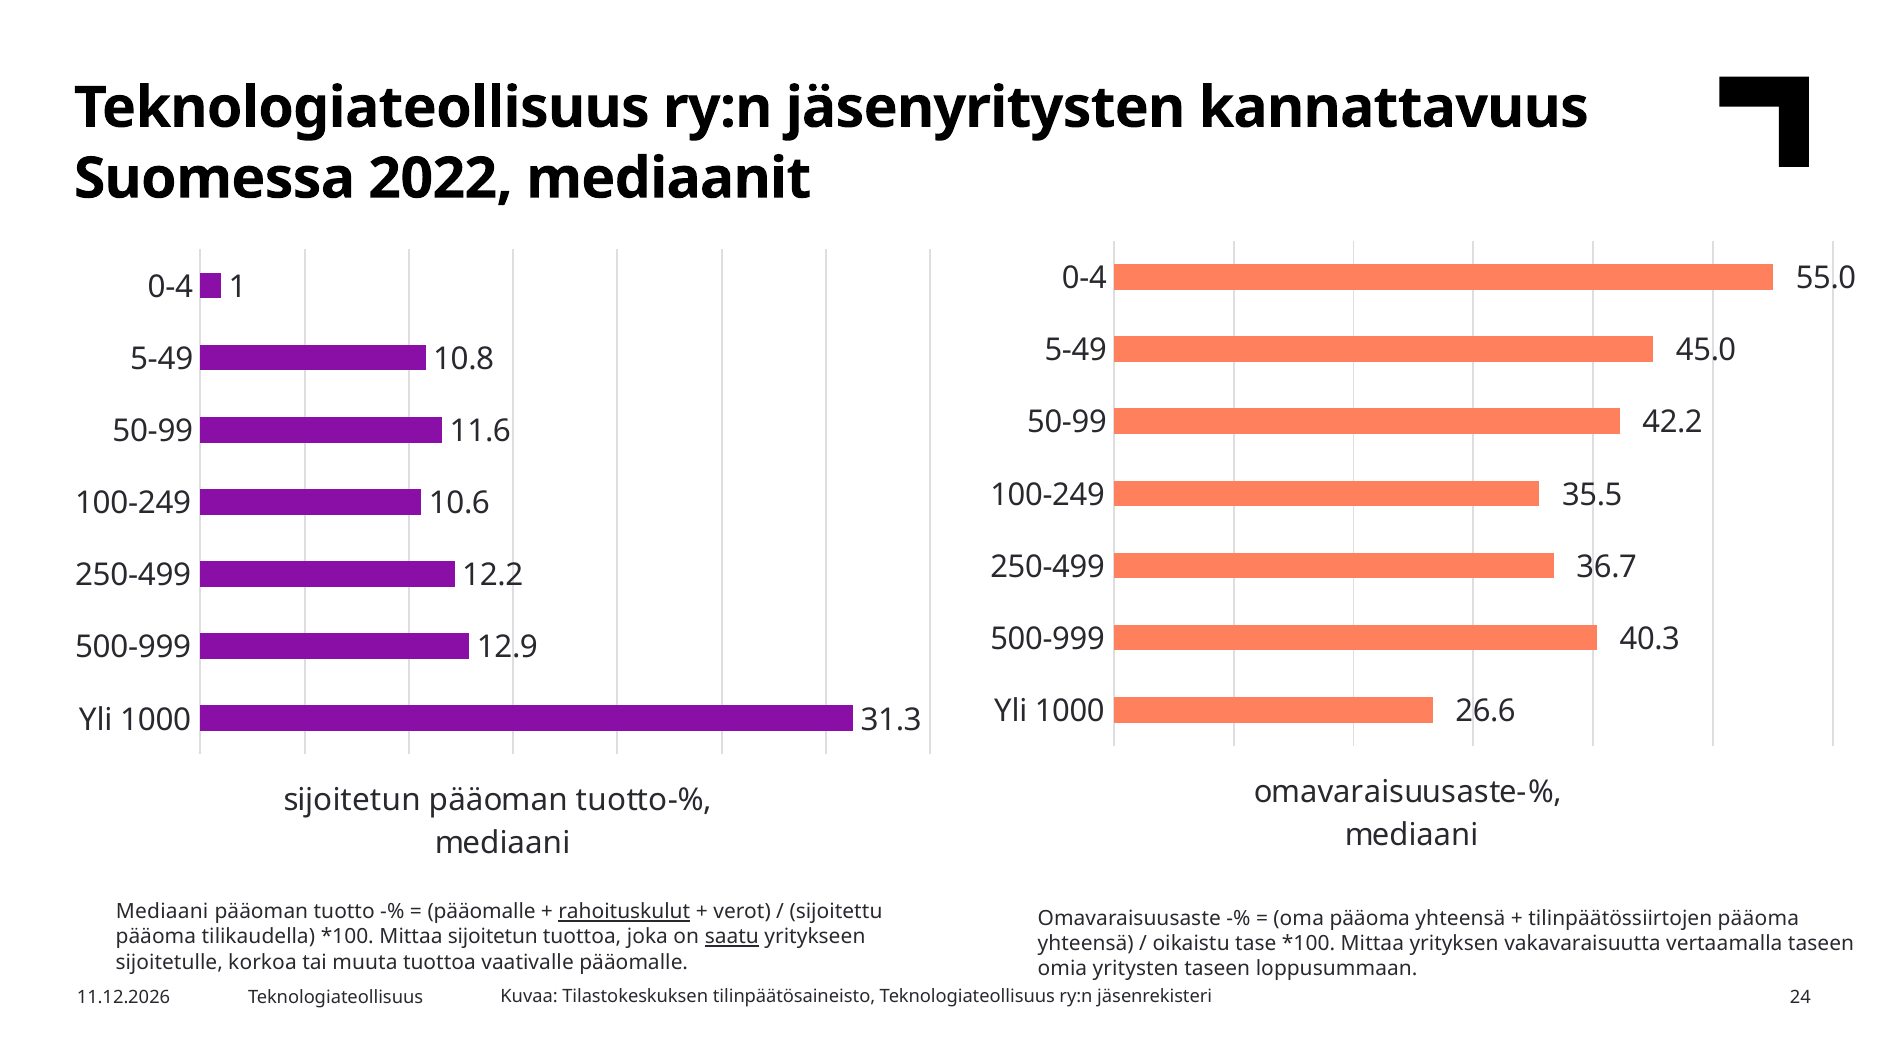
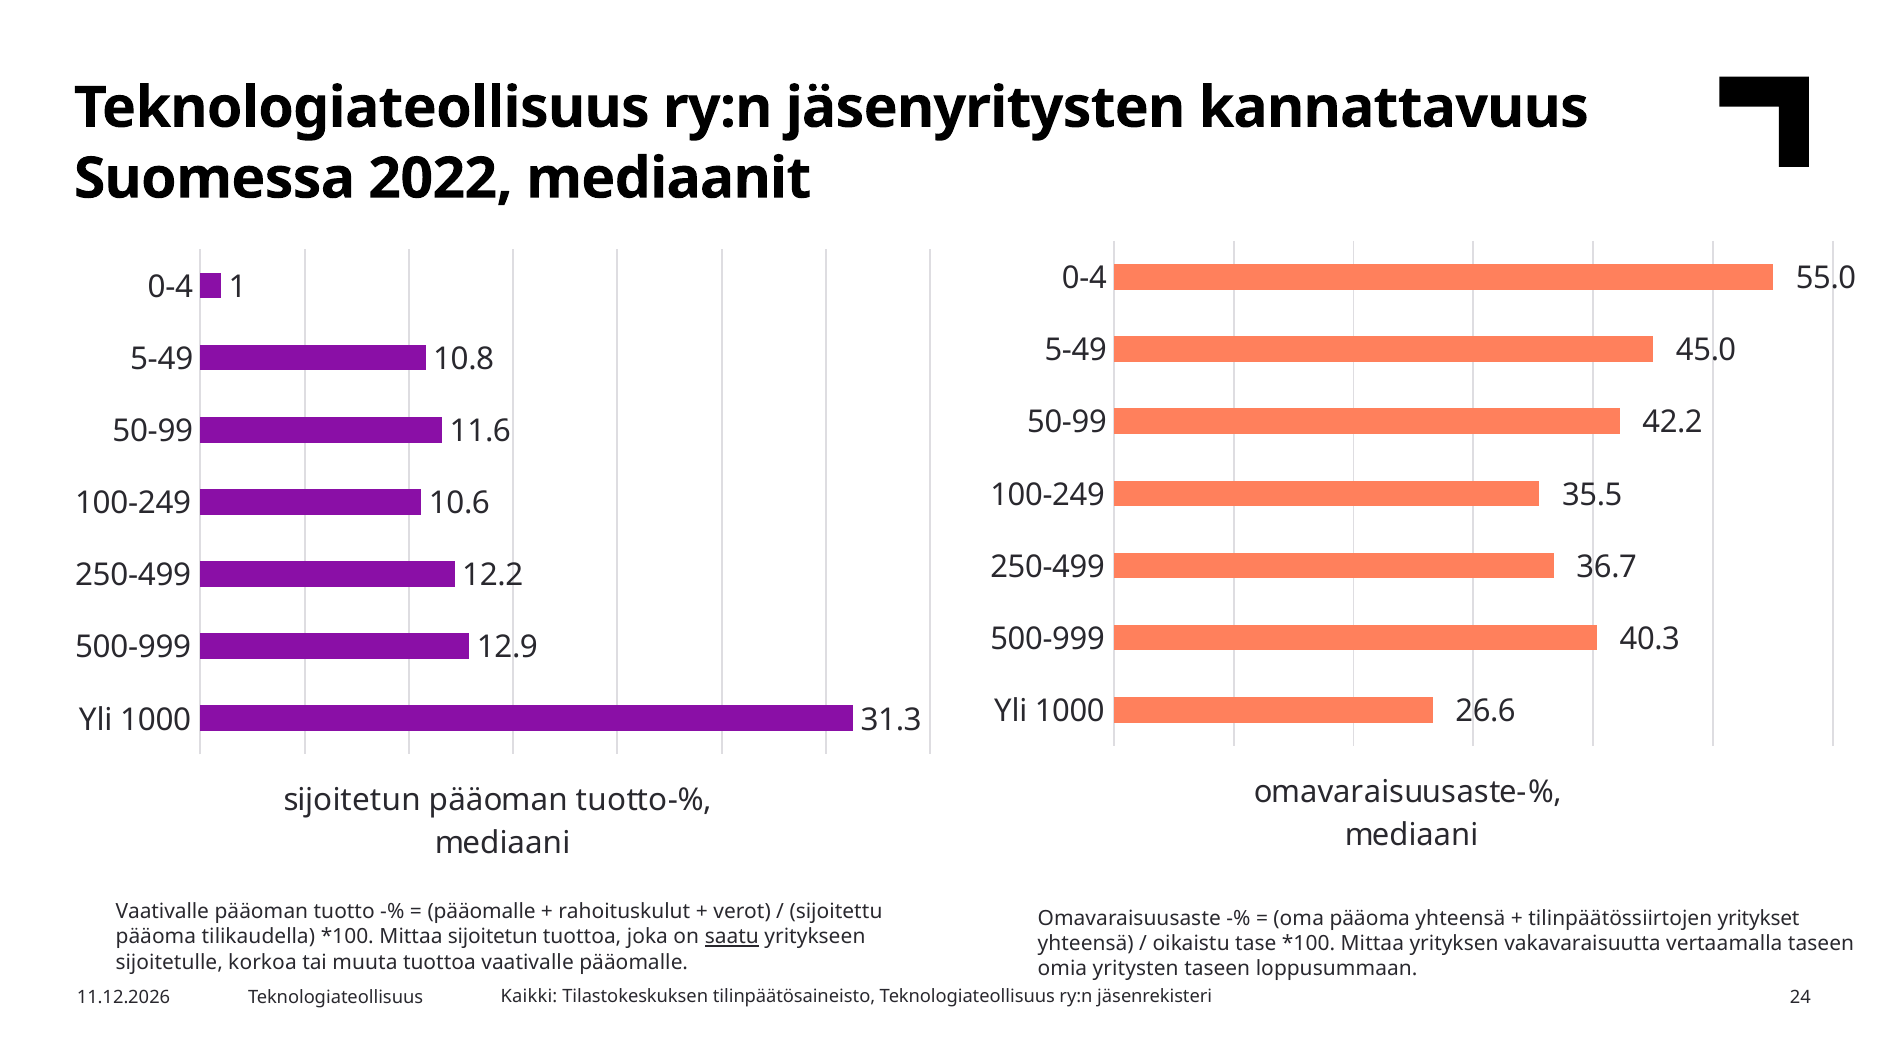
Mediaani at (162, 912): Mediaani -> Vaativalle
rahoituskulut underline: present -> none
tilinpäätössiirtojen pääoma: pääoma -> yritykset
Kuvaa: Kuvaa -> Kaikki
